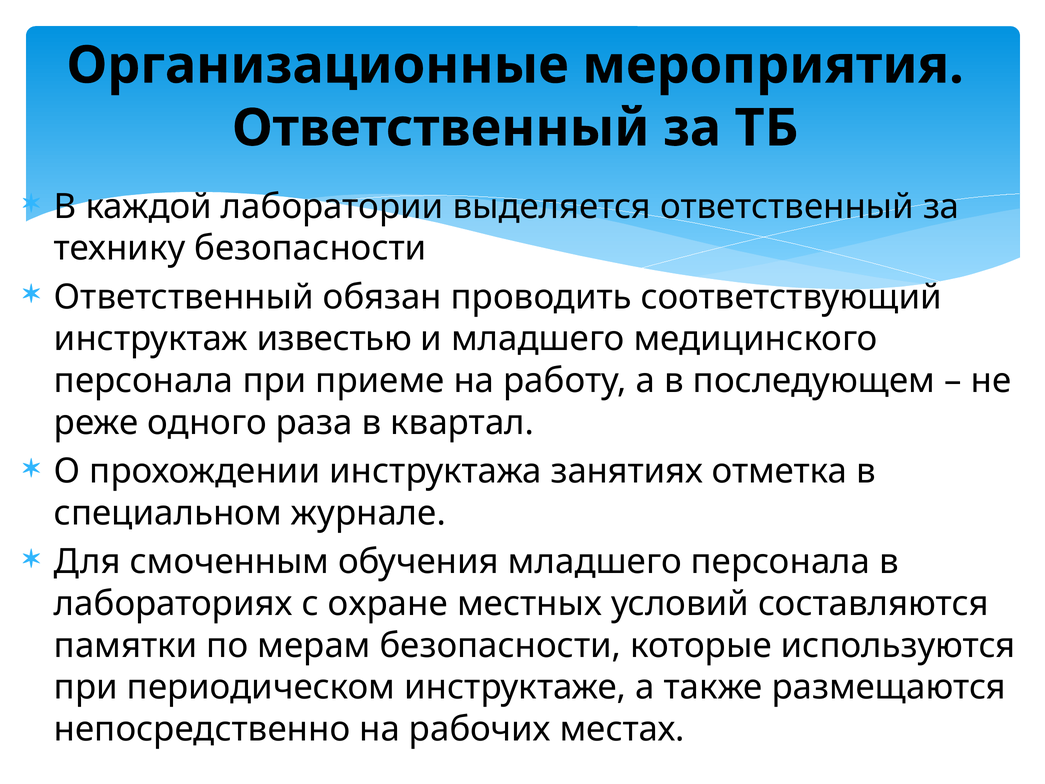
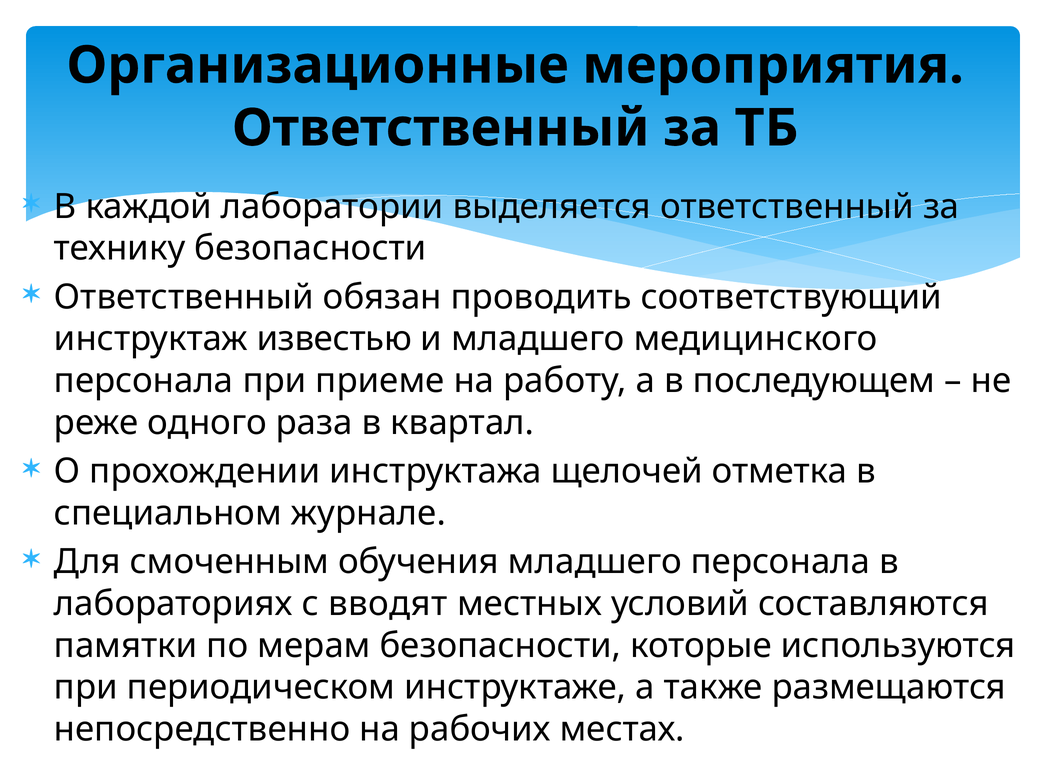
занятиях: занятиях -> щелочей
охране: охране -> вводят
